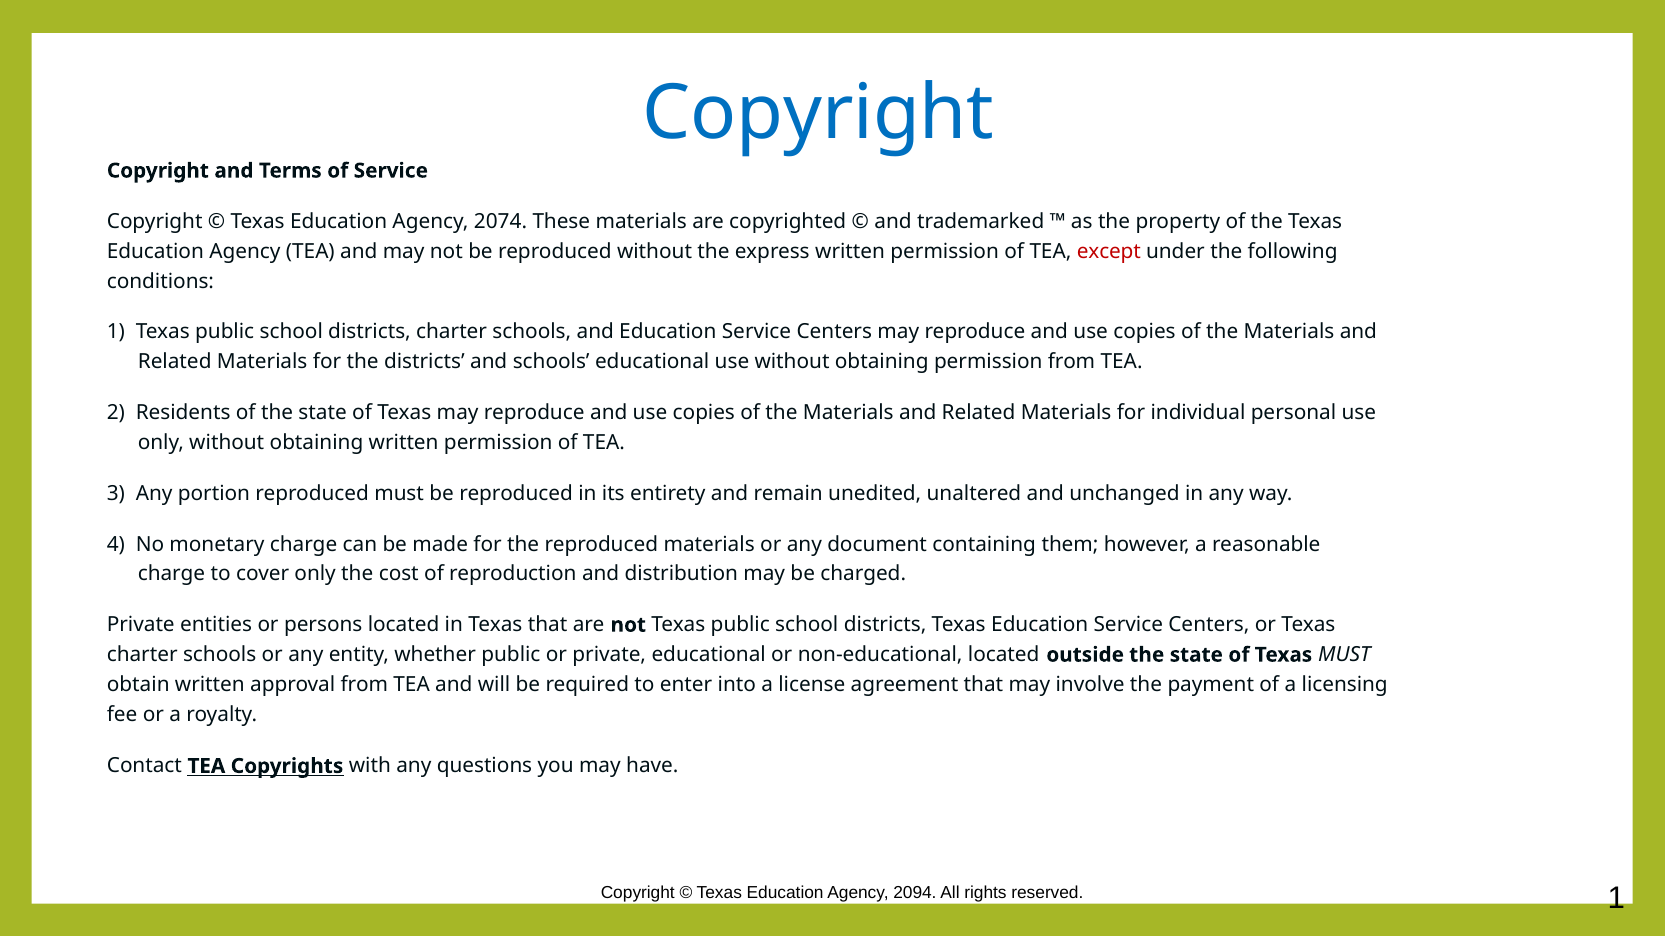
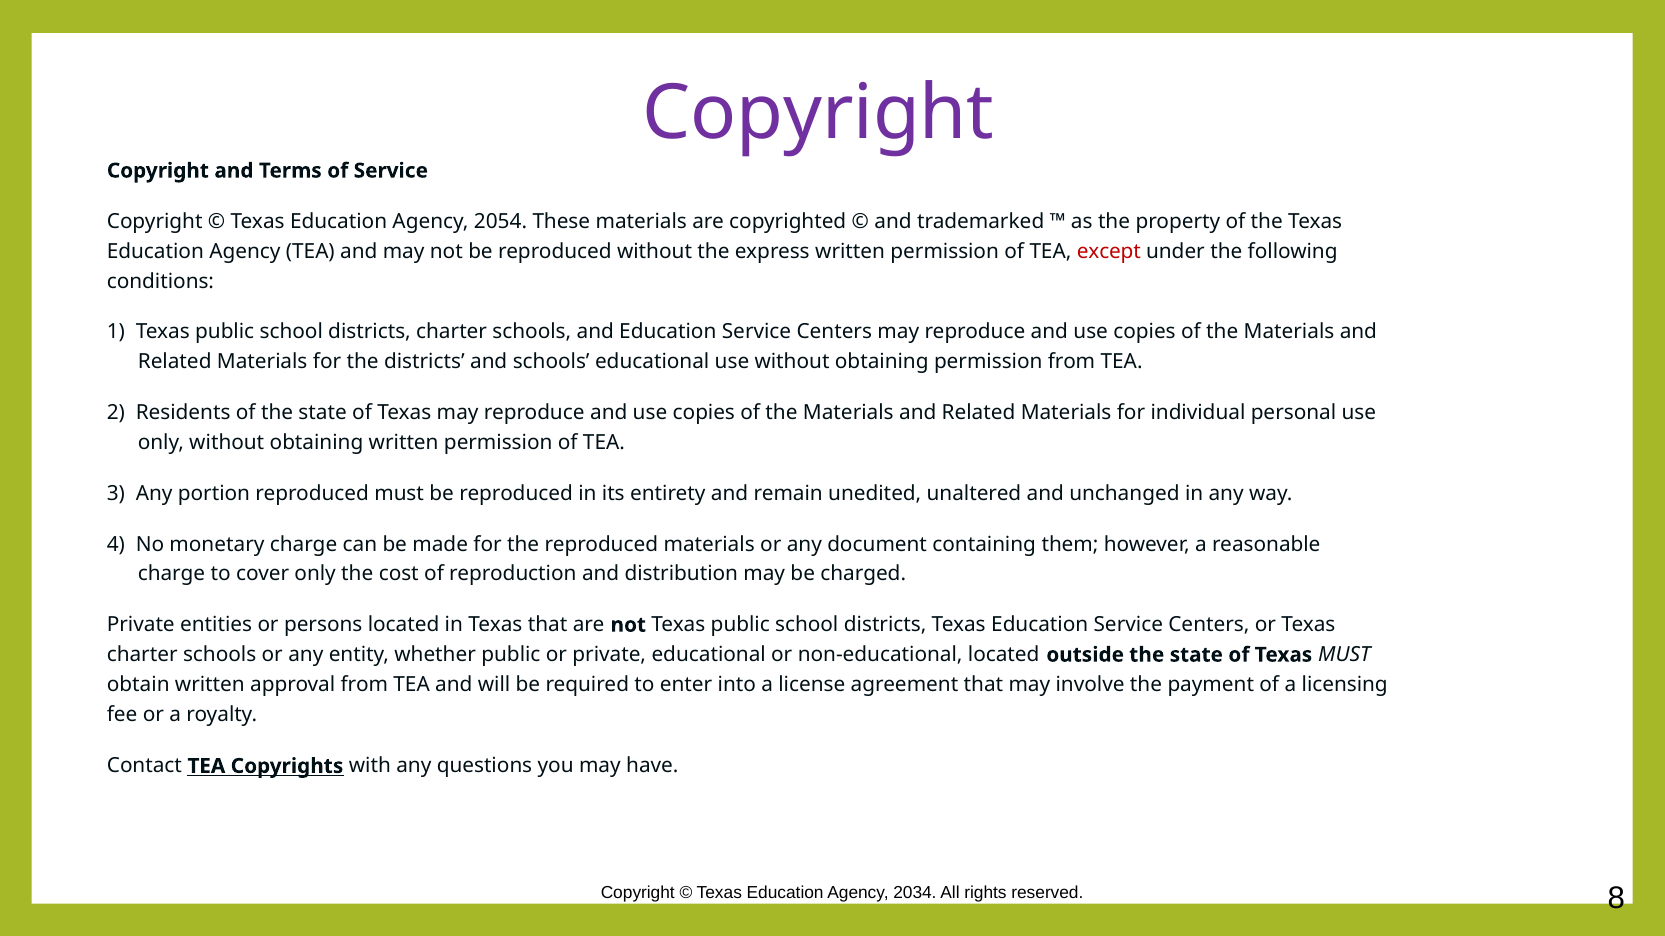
Copyright at (819, 113) colour: blue -> purple
2074: 2074 -> 2054
2094: 2094 -> 2034
reserved 1: 1 -> 8
